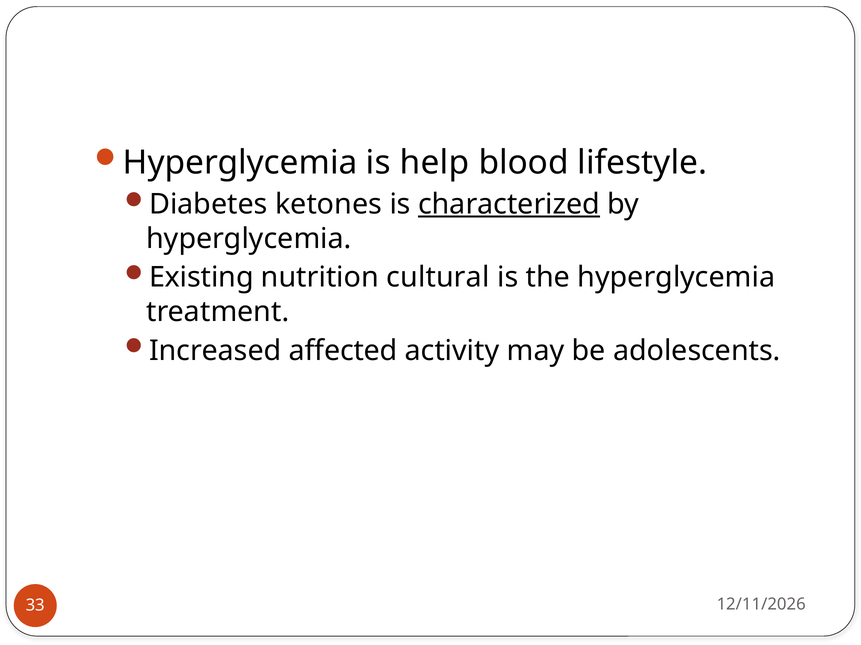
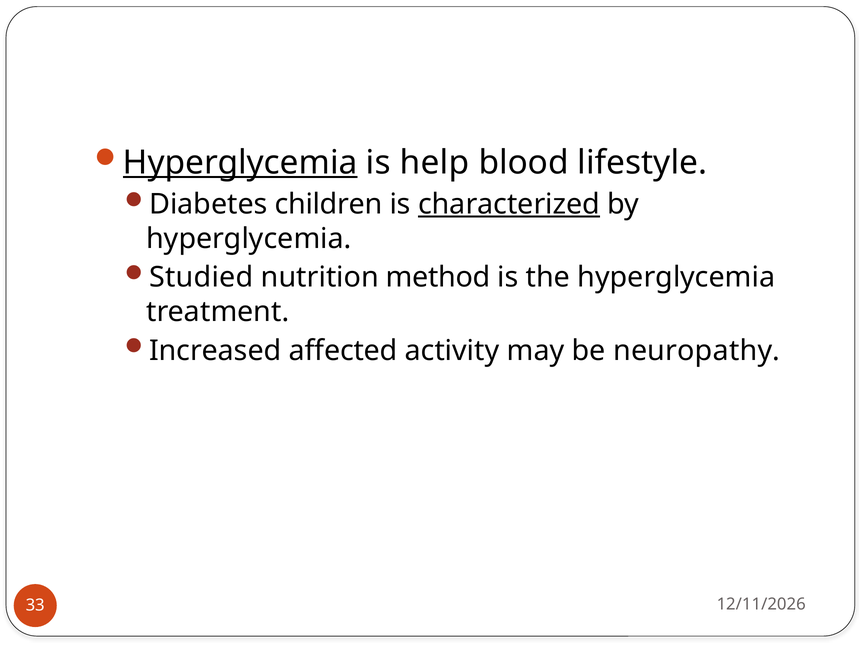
Hyperglycemia at (240, 163) underline: none -> present
ketones: ketones -> children
Existing: Existing -> Studied
cultural: cultural -> method
adolescents: adolescents -> neuropathy
